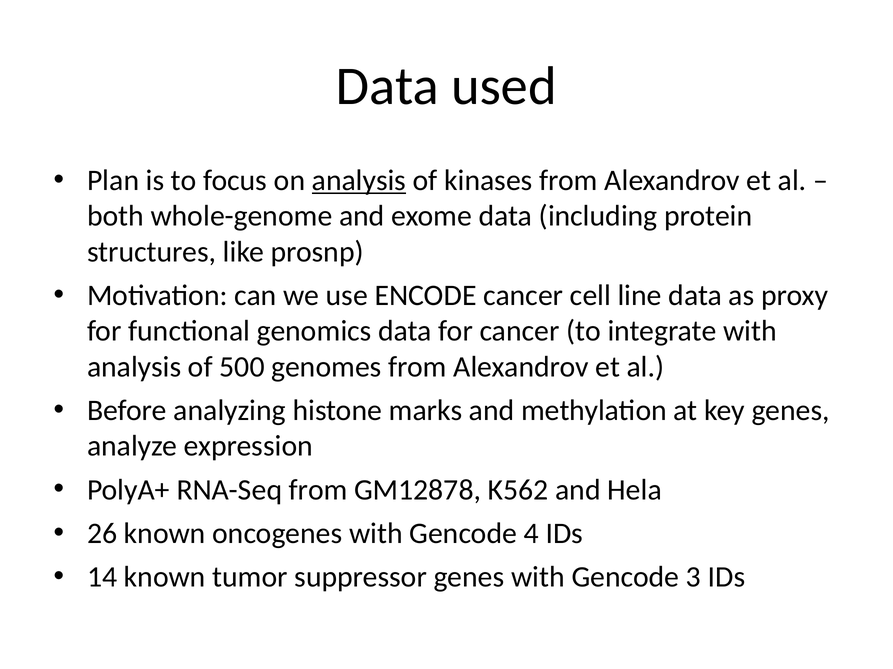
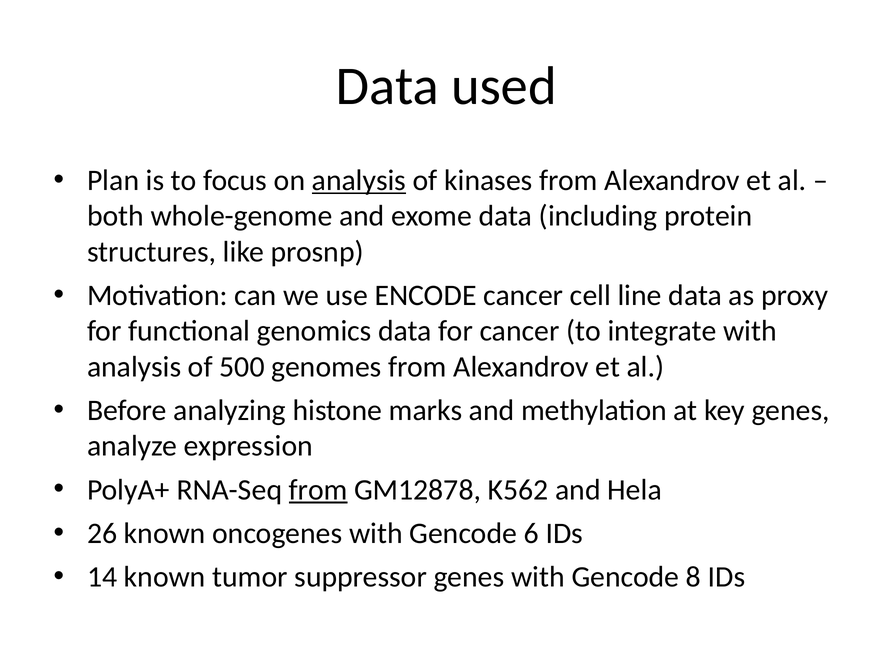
from at (318, 490) underline: none -> present
4: 4 -> 6
3: 3 -> 8
